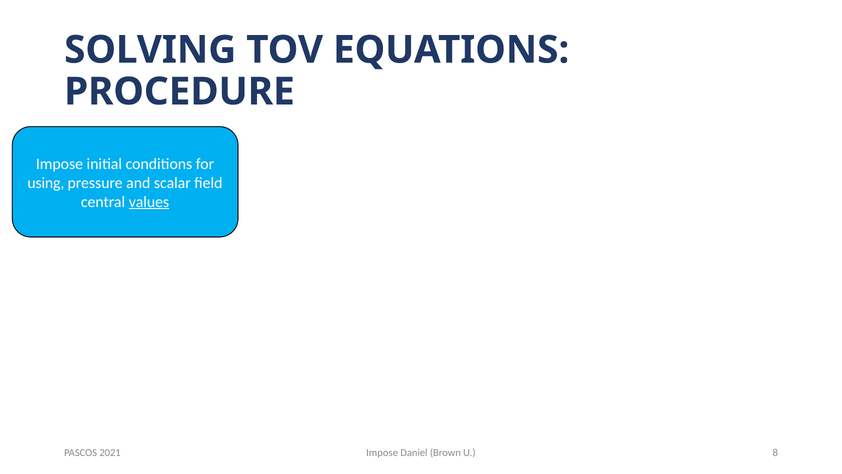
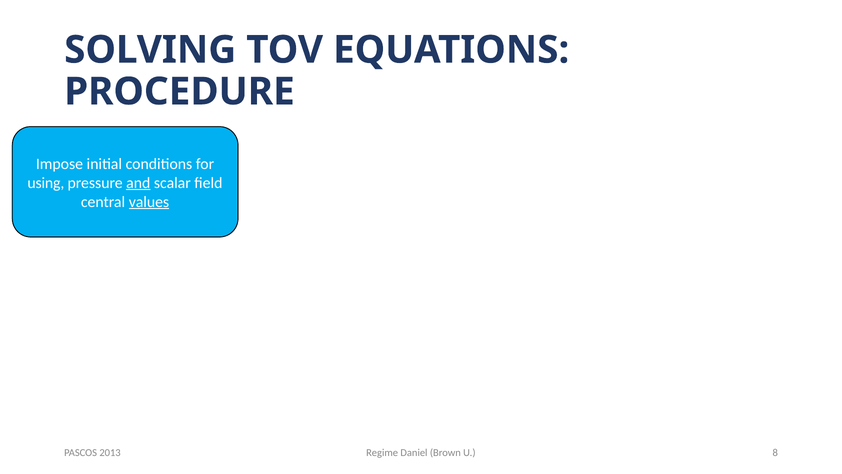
and underline: none -> present
Impose at (382, 452): Impose -> Regime
2021: 2021 -> 2013
